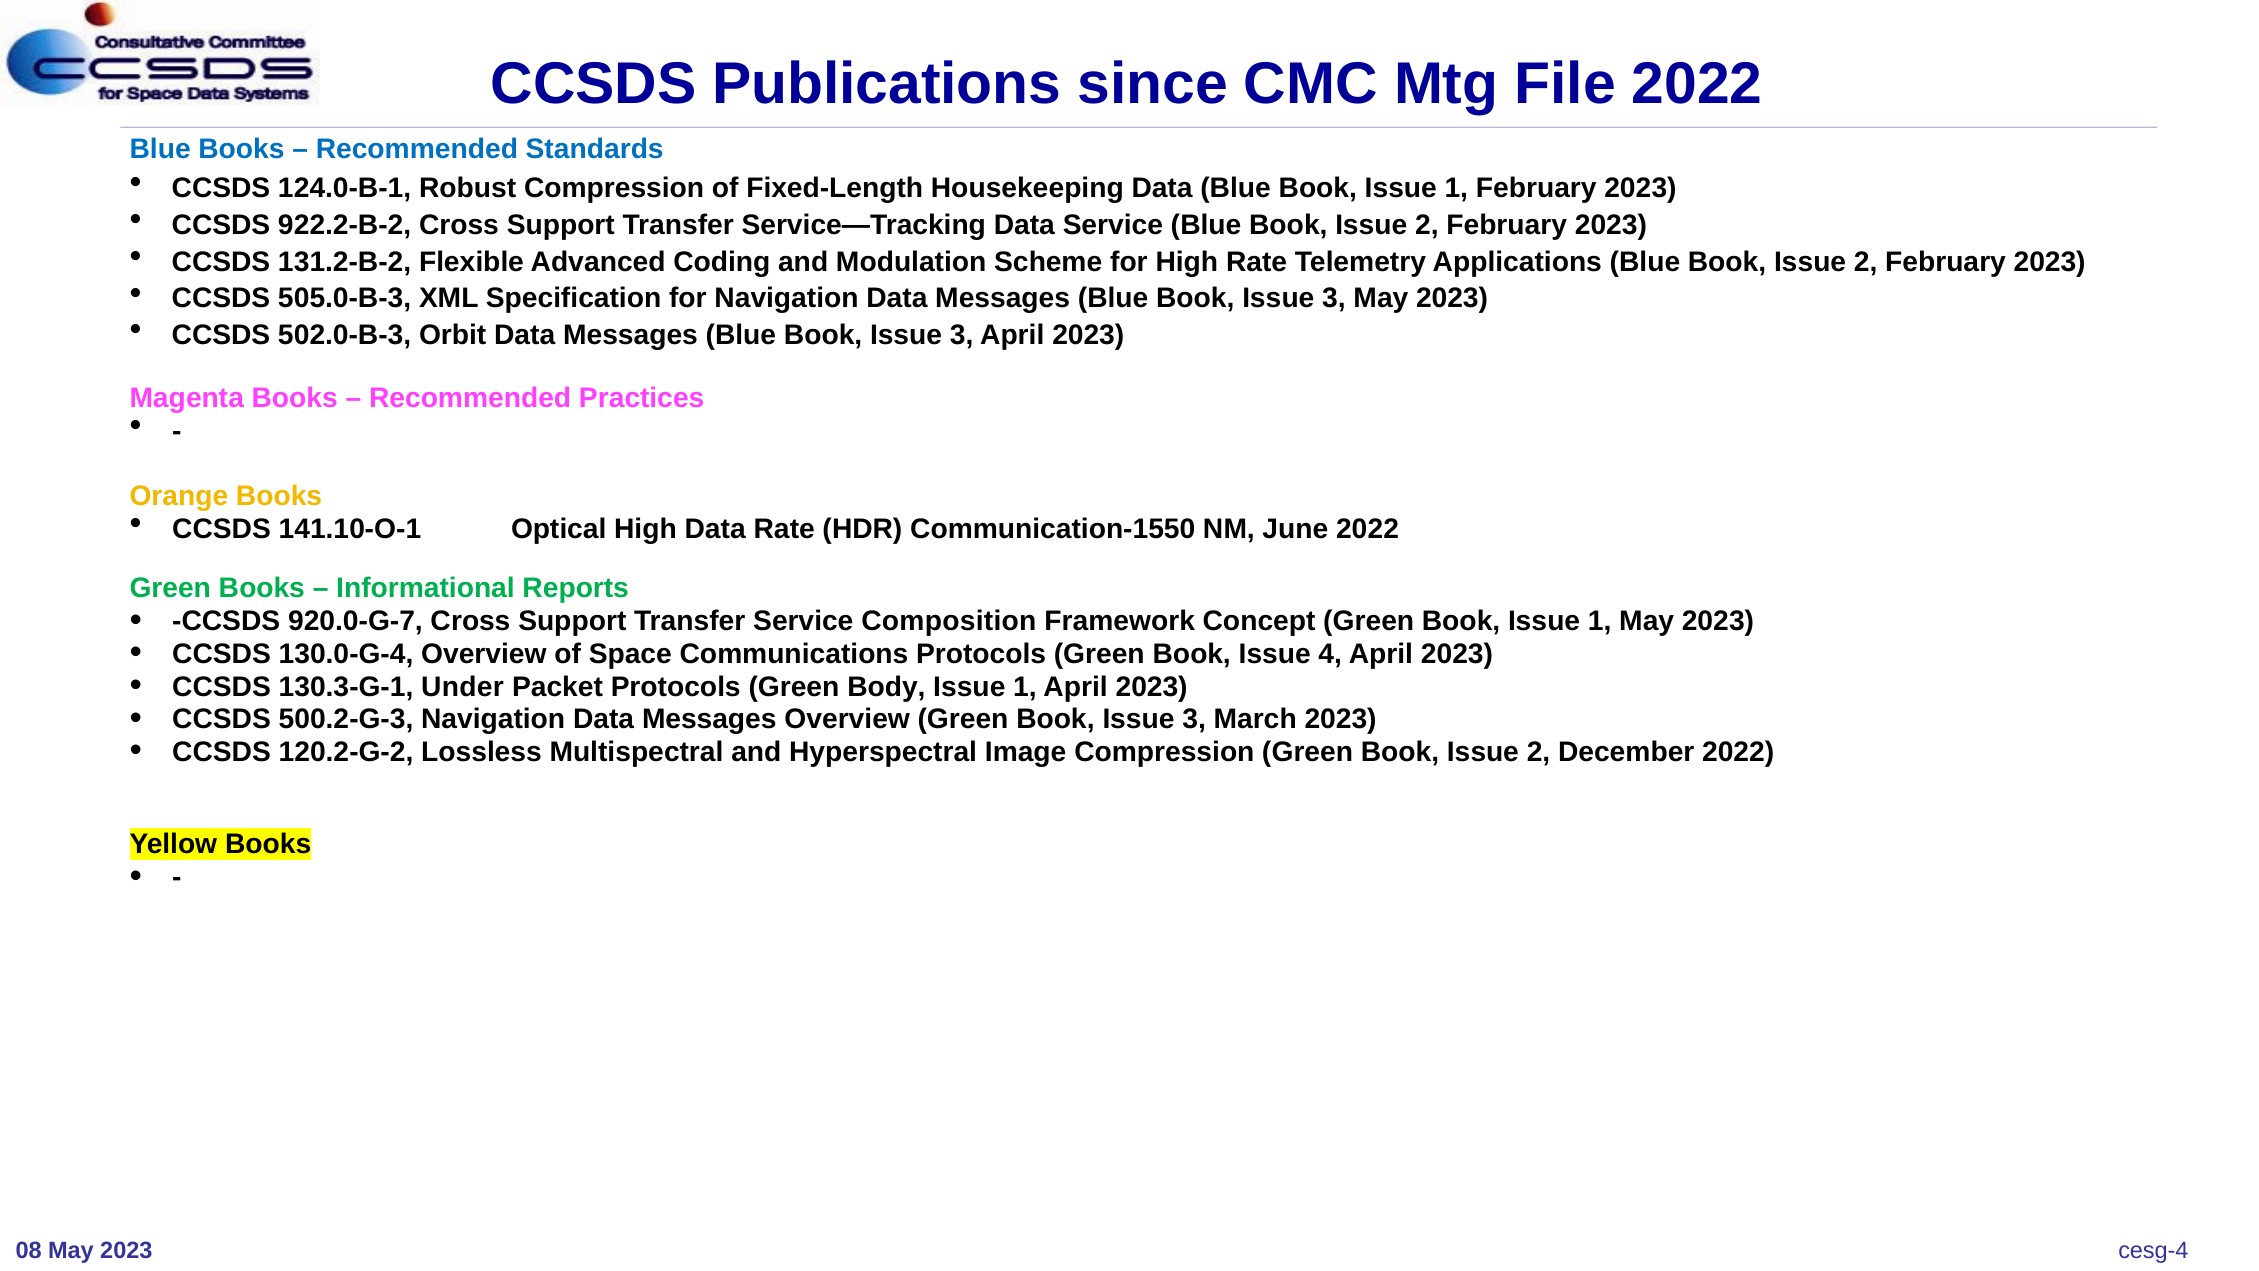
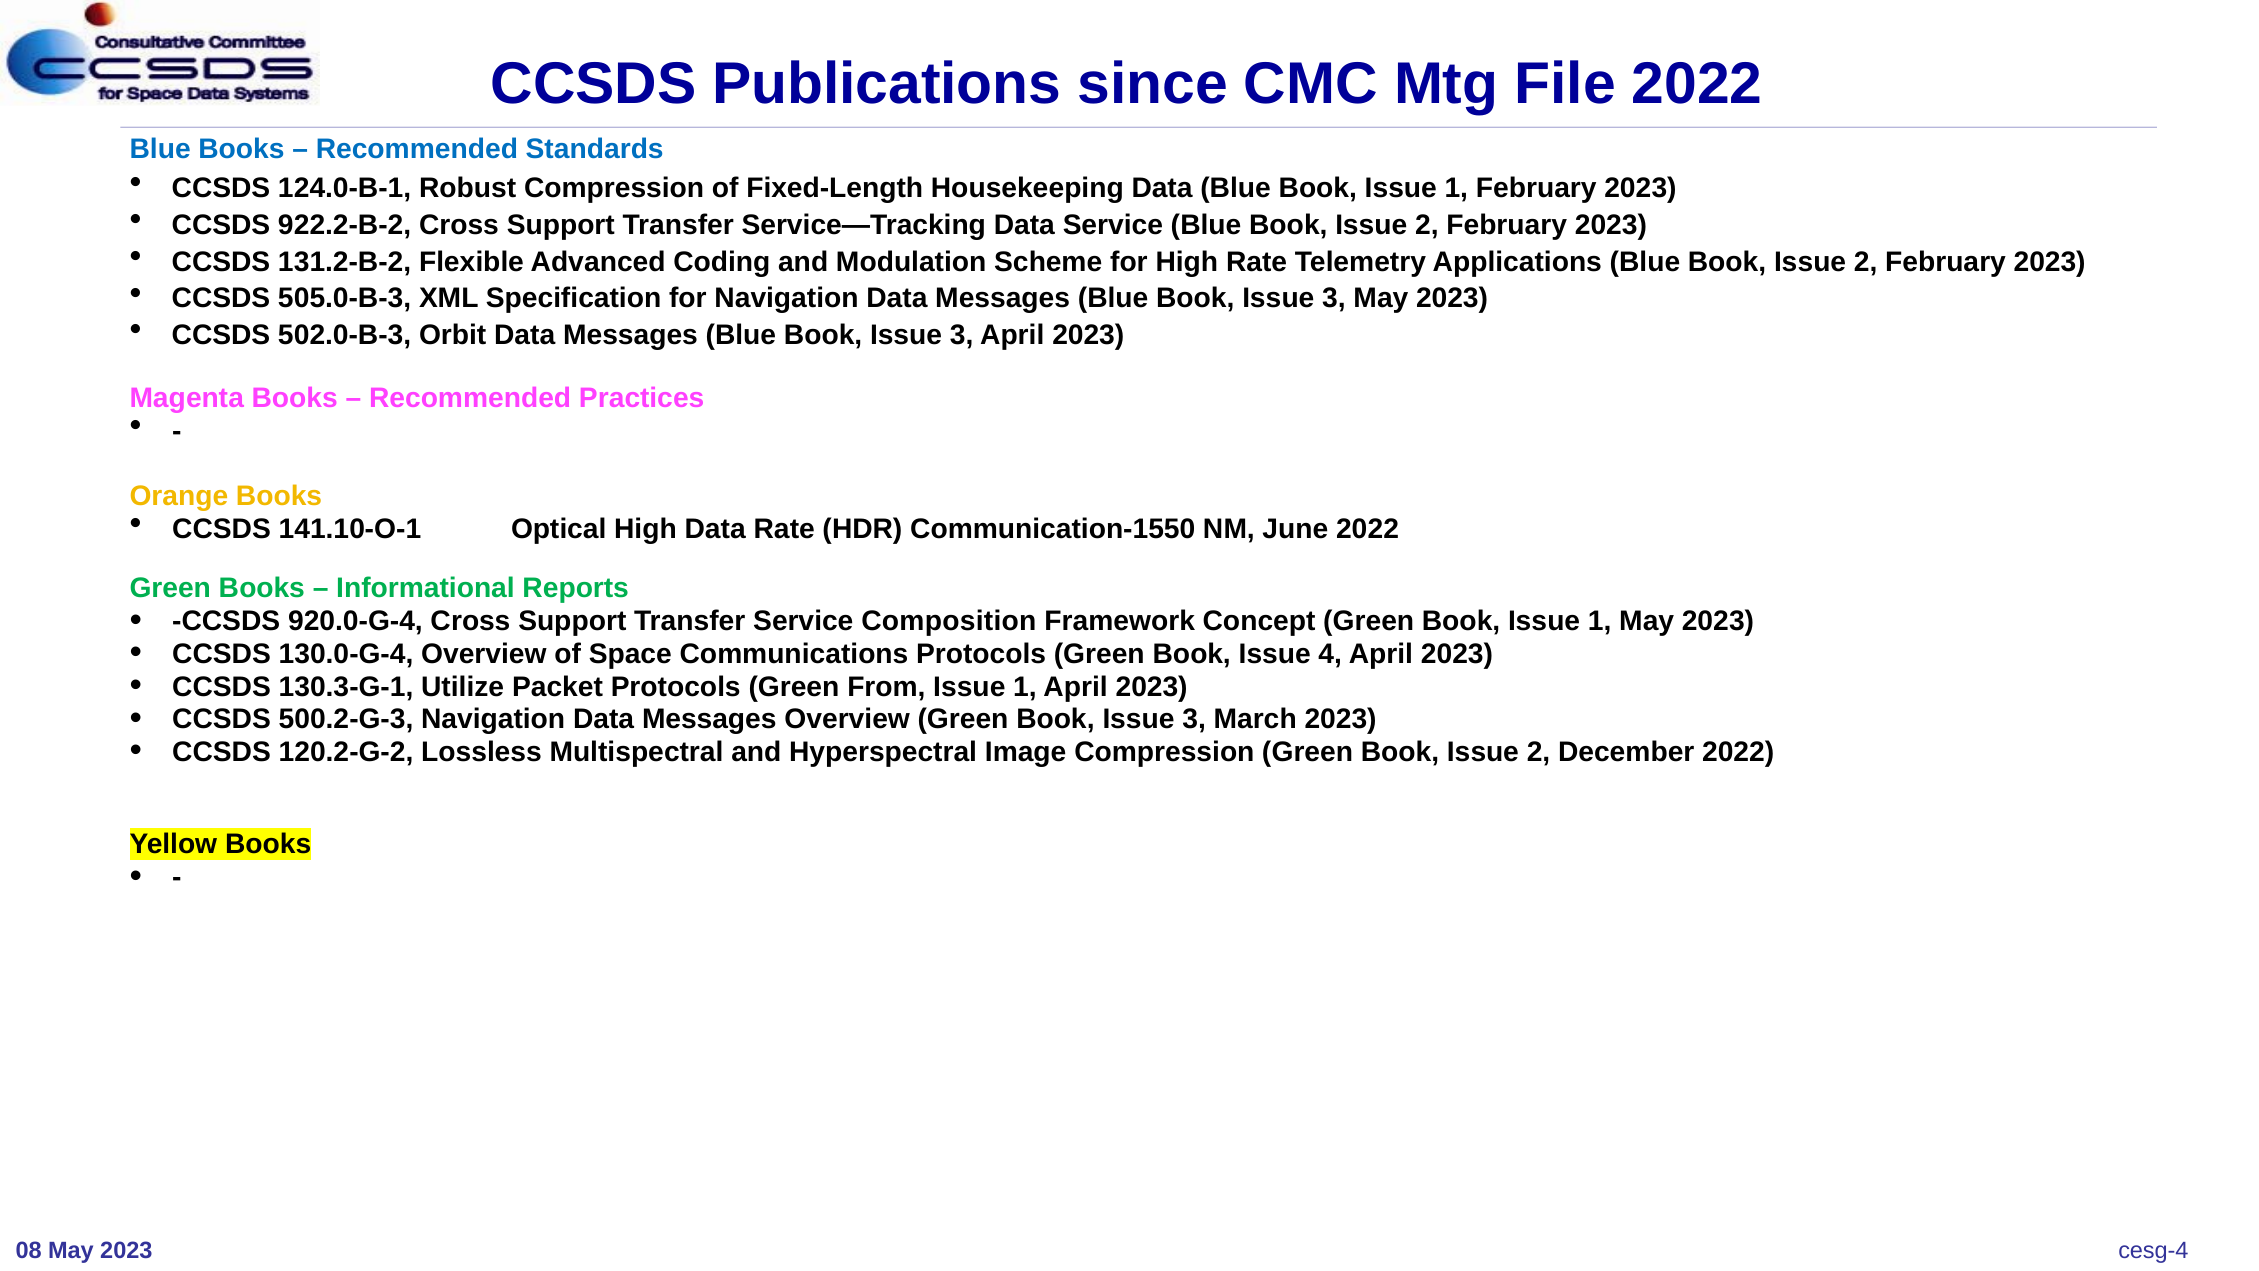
920.0-G-7: 920.0-G-7 -> 920.0-G-4
Under: Under -> Utilize
Body: Body -> From
